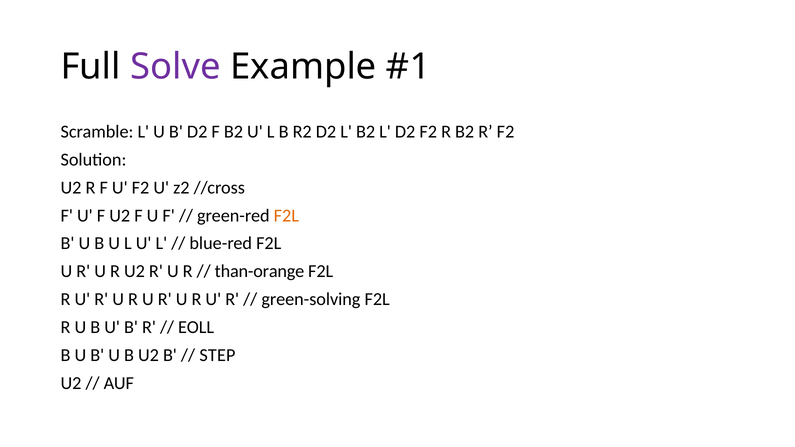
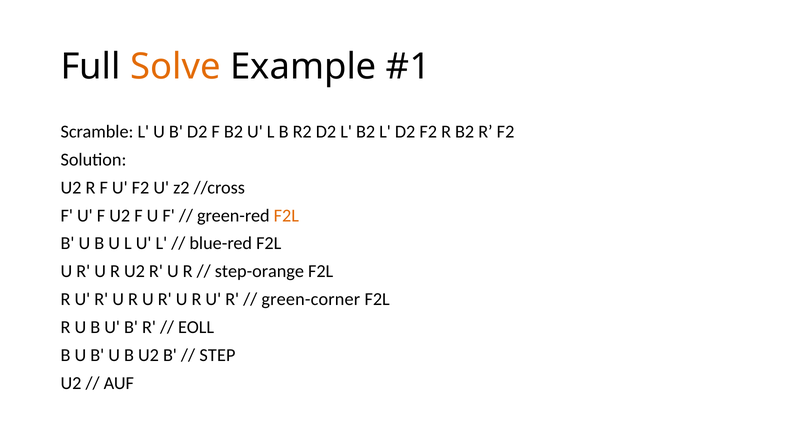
Solve colour: purple -> orange
than-orange: than-orange -> step-orange
green-solving: green-solving -> green-corner
